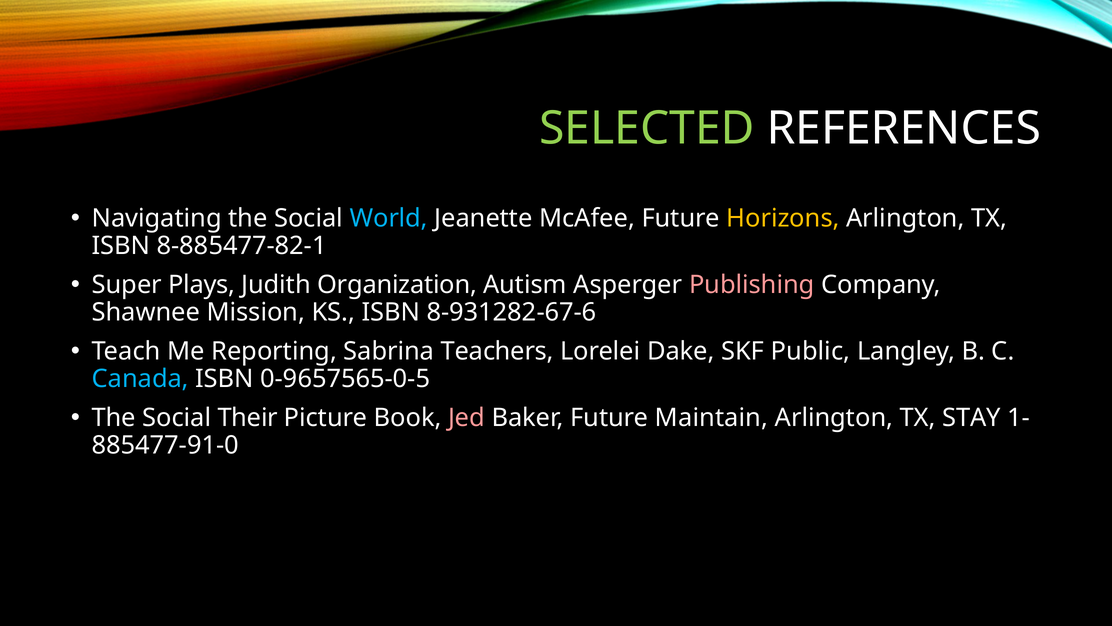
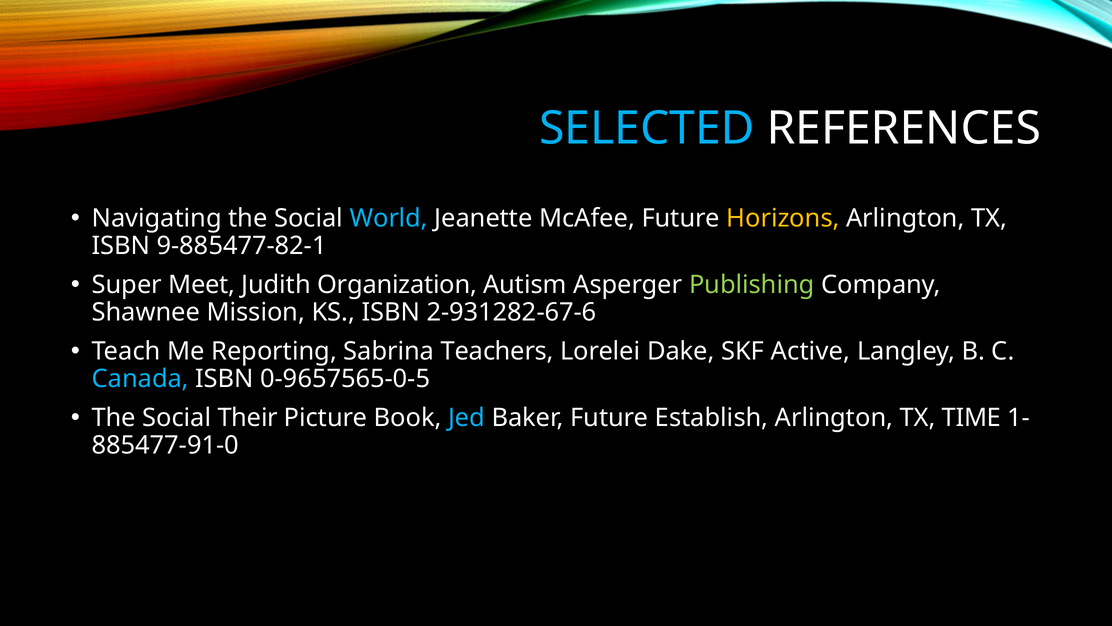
SELECTED colour: light green -> light blue
8-885477-82-1: 8-885477-82-1 -> 9-885477-82-1
Plays: Plays -> Meet
Publishing colour: pink -> light green
8-931282-67-6: 8-931282-67-6 -> 2-931282-67-6
Public: Public -> Active
Jed colour: pink -> light blue
Maintain: Maintain -> Establish
STAY: STAY -> TIME
